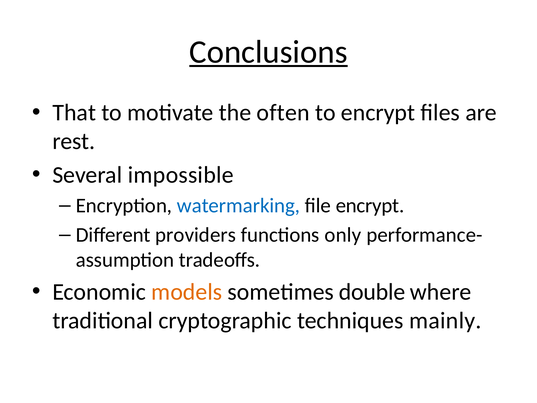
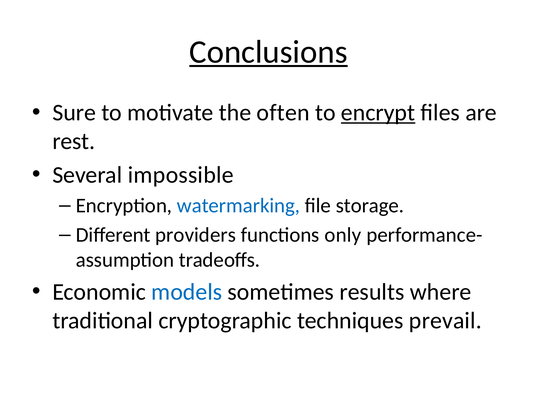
That: That -> Sure
encrypt at (378, 113) underline: none -> present
file encrypt: encrypt -> storage
models colour: orange -> blue
double: double -> results
mainly: mainly -> prevail
